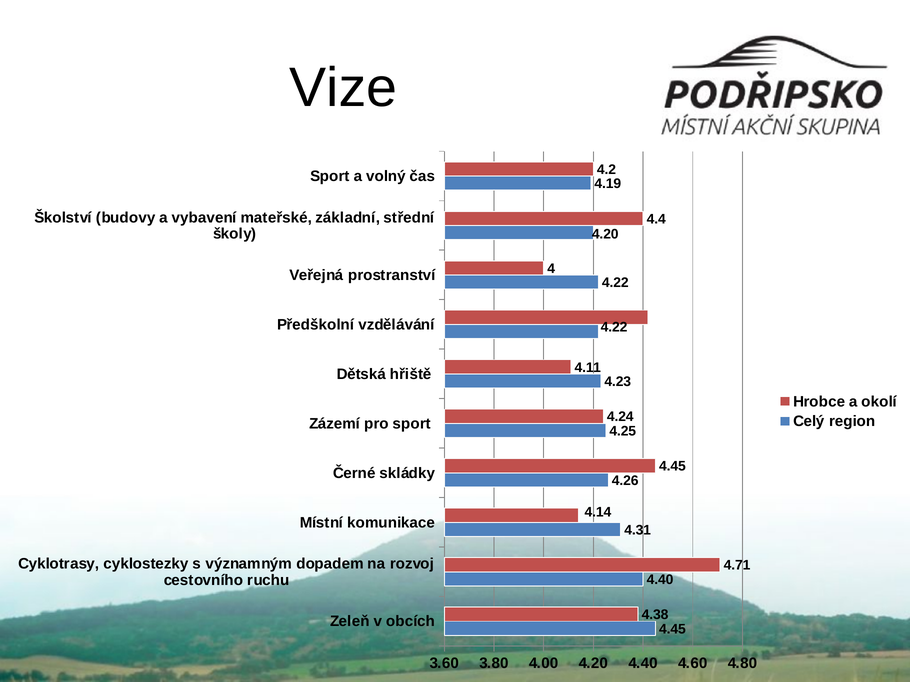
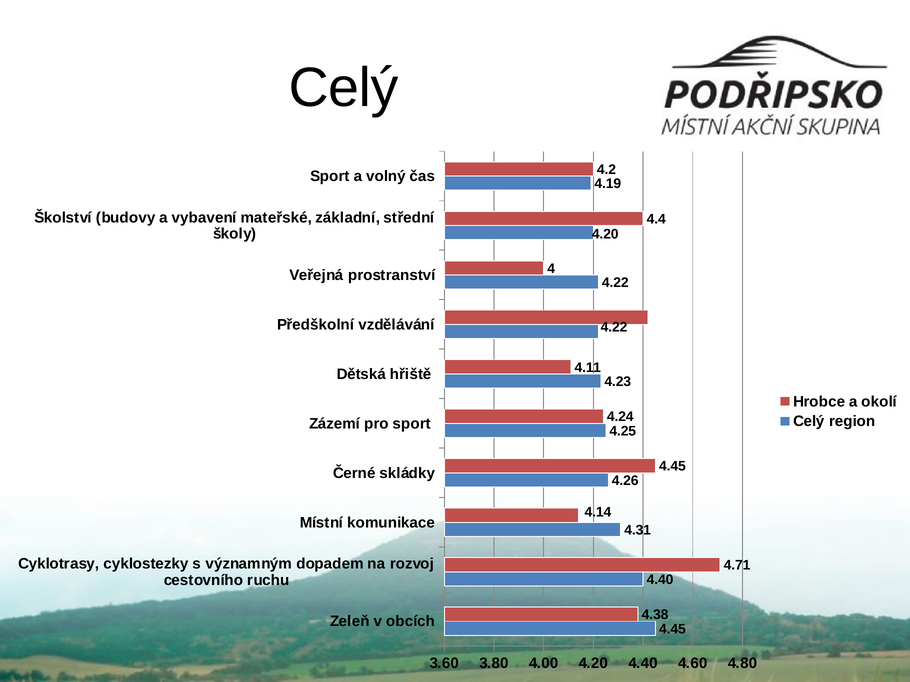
Vize at (343, 88): Vize -> Celý
